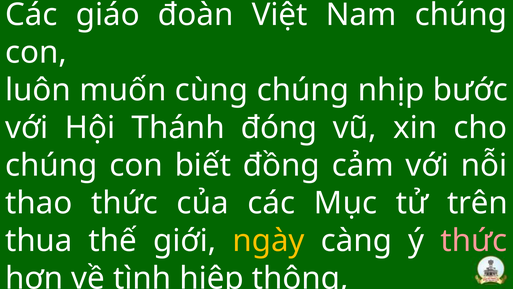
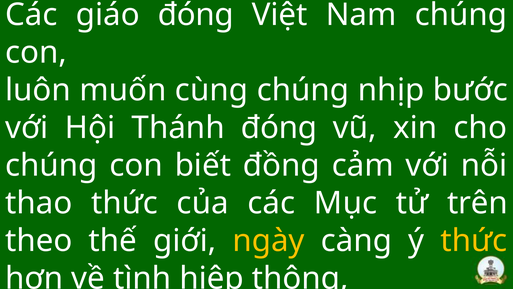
giáo đoàn: đoàn -> đóng
thua: thua -> theo
thức at (474, 240) colour: pink -> yellow
